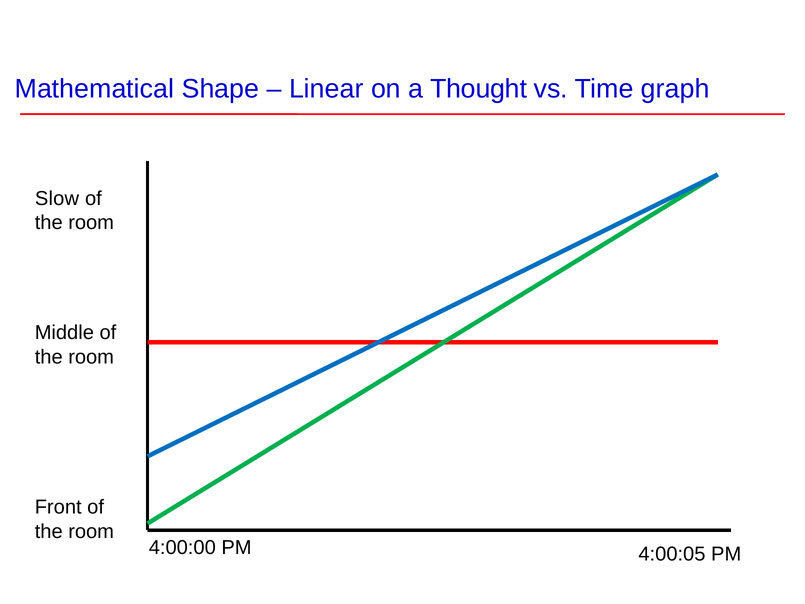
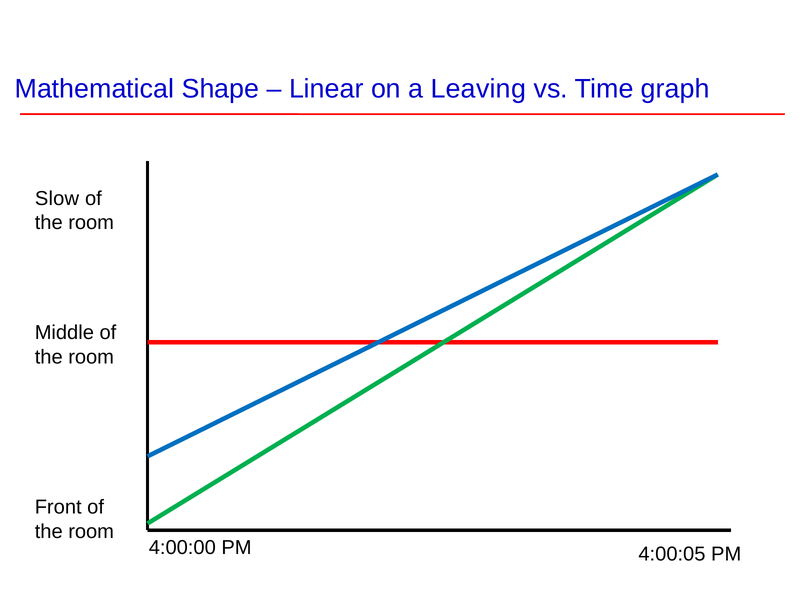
Thought: Thought -> Leaving
